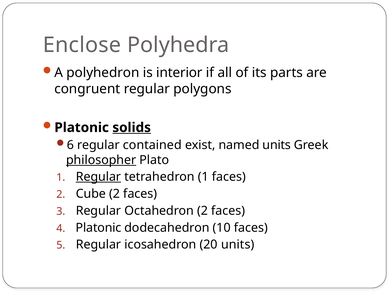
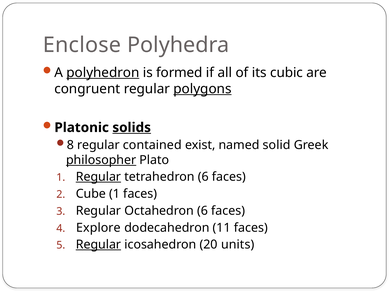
polyhedron underline: none -> present
interior: interior -> formed
parts: parts -> cubic
polygons underline: none -> present
6: 6 -> 8
named units: units -> solid
tetrahedron 1: 1 -> 6
Cube 2: 2 -> 1
Octahedron 2: 2 -> 6
4 Platonic: Platonic -> Explore
10: 10 -> 11
Regular at (98, 244) underline: none -> present
